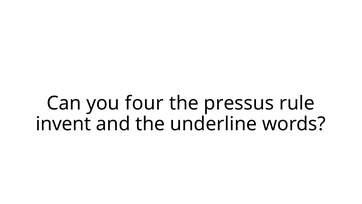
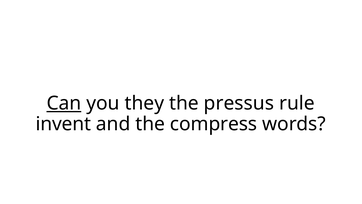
Can underline: none -> present
four: four -> they
underline: underline -> compress
